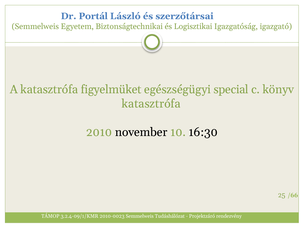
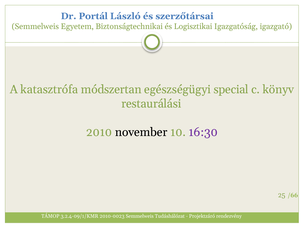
figyelmüket: figyelmüket -> módszertan
katasztrófa at (151, 104): katasztrófa -> restaurálási
16:30 colour: black -> purple
